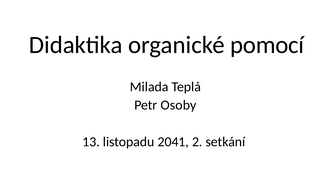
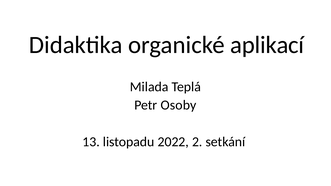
pomocí: pomocí -> aplikací
2041: 2041 -> 2022
